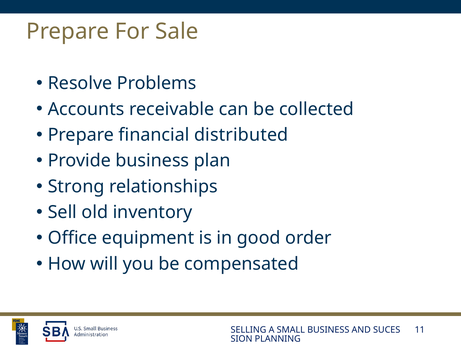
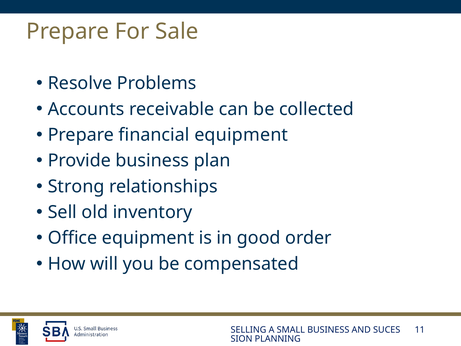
financial distributed: distributed -> equipment
